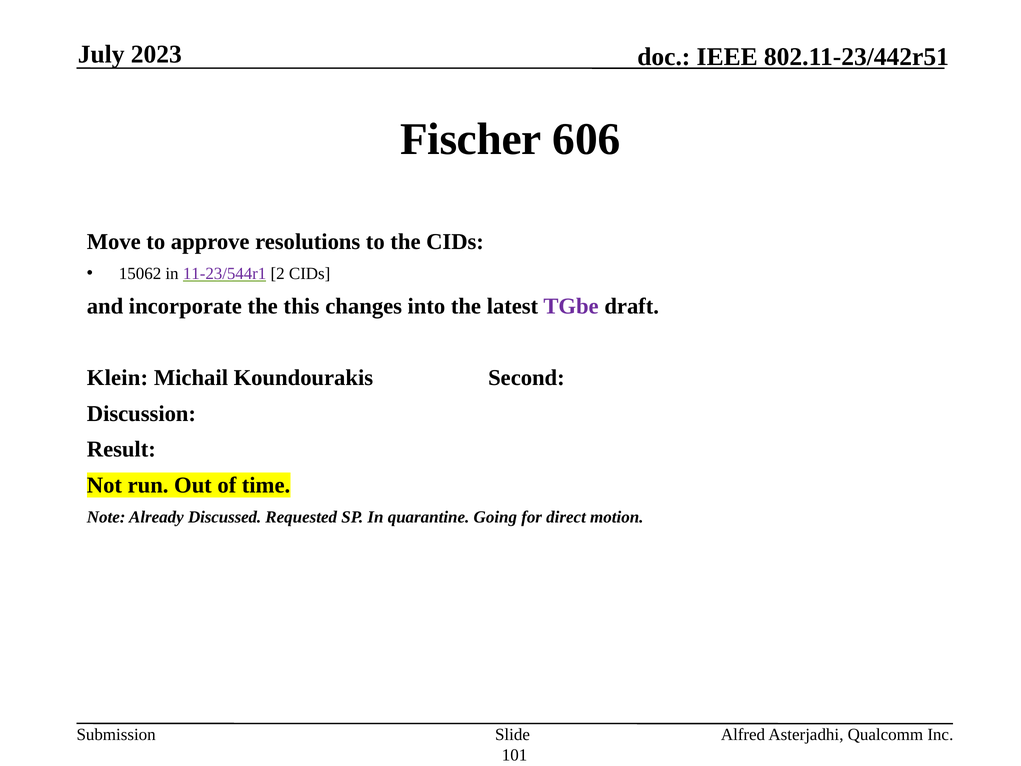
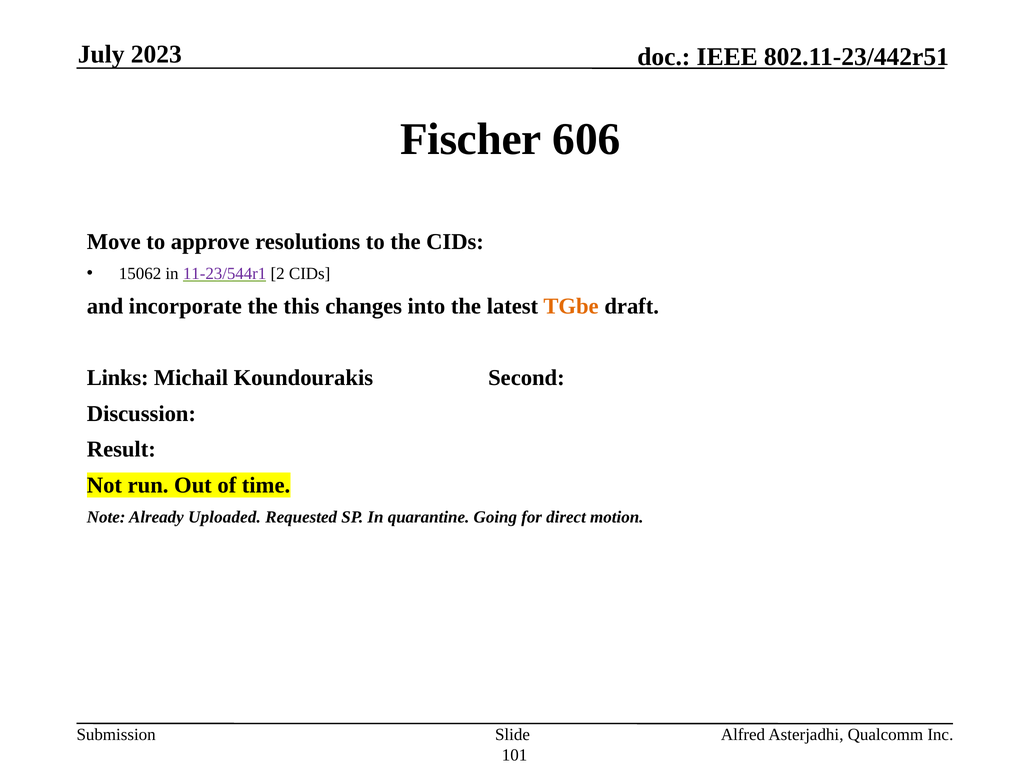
TGbe colour: purple -> orange
Klein: Klein -> Links
Discussed: Discussed -> Uploaded
